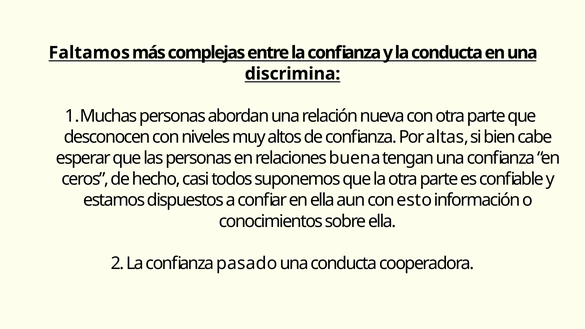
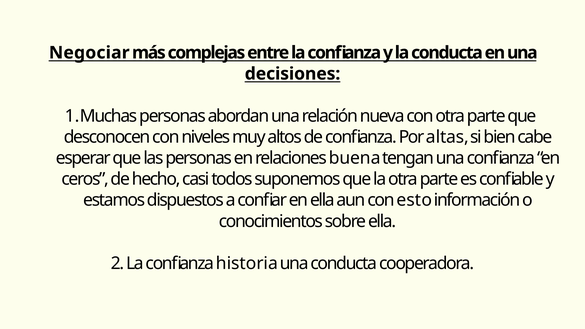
Faltamos: Faltamos -> Negociar
discrimina: discrimina -> decisiones
pasado: pasado -> historia
